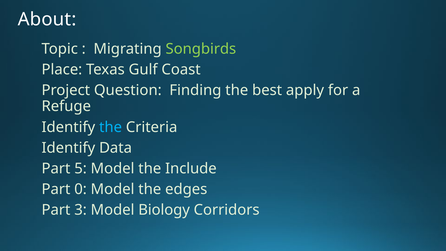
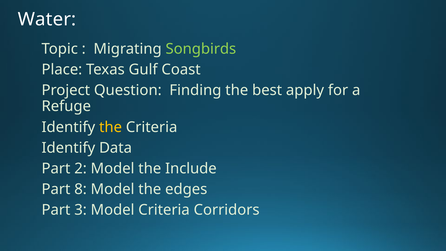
About: About -> Water
the at (111, 127) colour: light blue -> yellow
5: 5 -> 2
0: 0 -> 8
Model Biology: Biology -> Criteria
